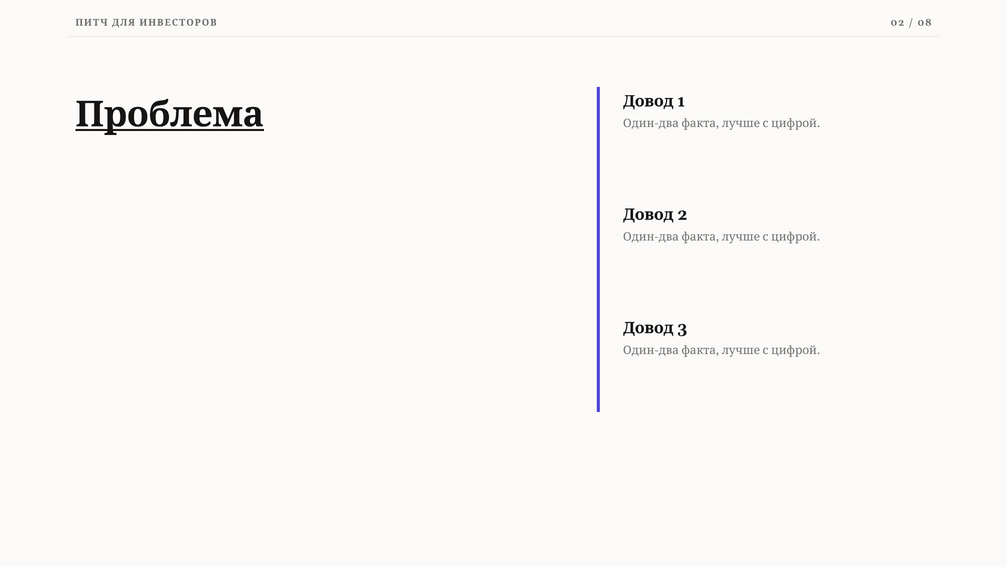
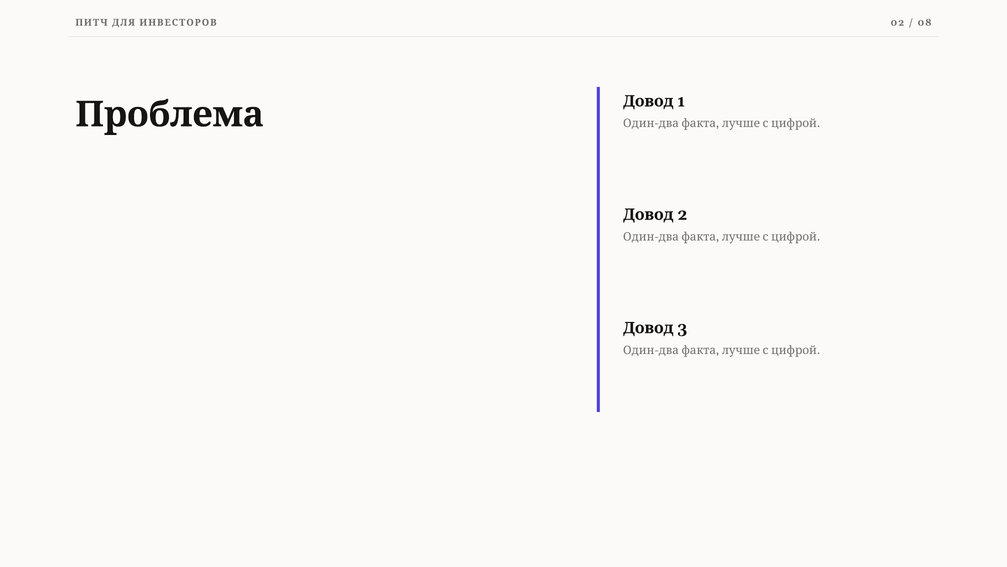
Проблема underline: present -> none
